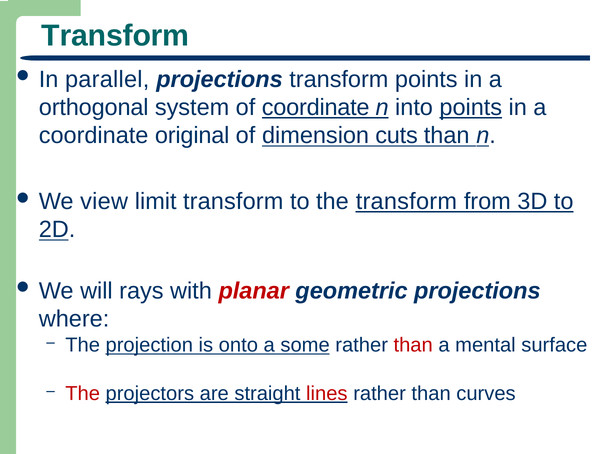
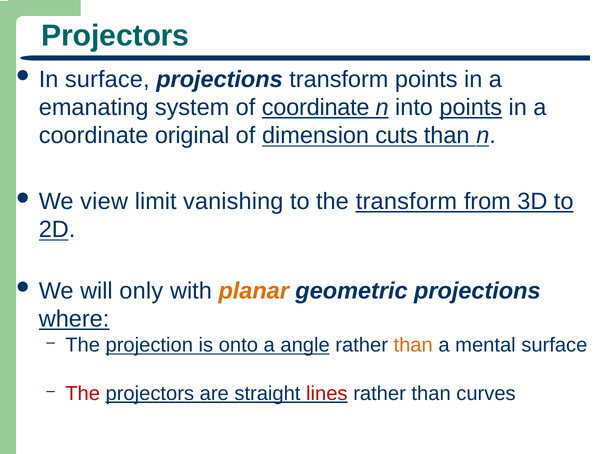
Transform at (115, 36): Transform -> Projectors
In parallel: parallel -> surface
orthogonal: orthogonal -> emanating
limit transform: transform -> vanishing
rays: rays -> only
planar colour: red -> orange
where underline: none -> present
some: some -> angle
than at (413, 345) colour: red -> orange
